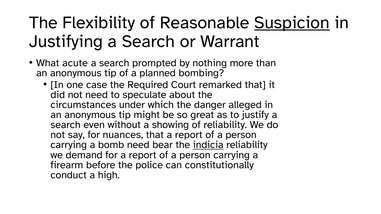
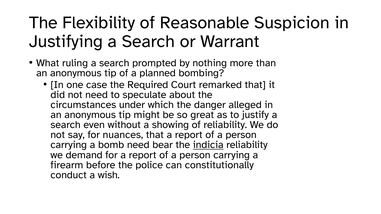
Suspicion underline: present -> none
acute: acute -> ruling
high: high -> wish
